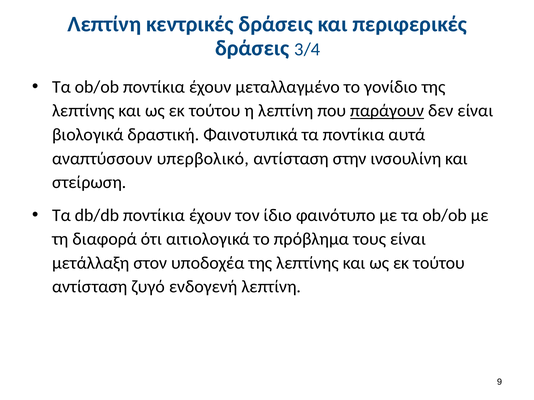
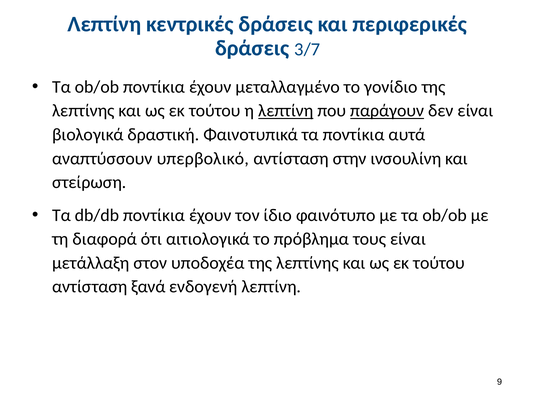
3/4: 3/4 -> 3/7
λεπτίνη at (286, 111) underline: none -> present
ζυγό: ζυγό -> ξανά
